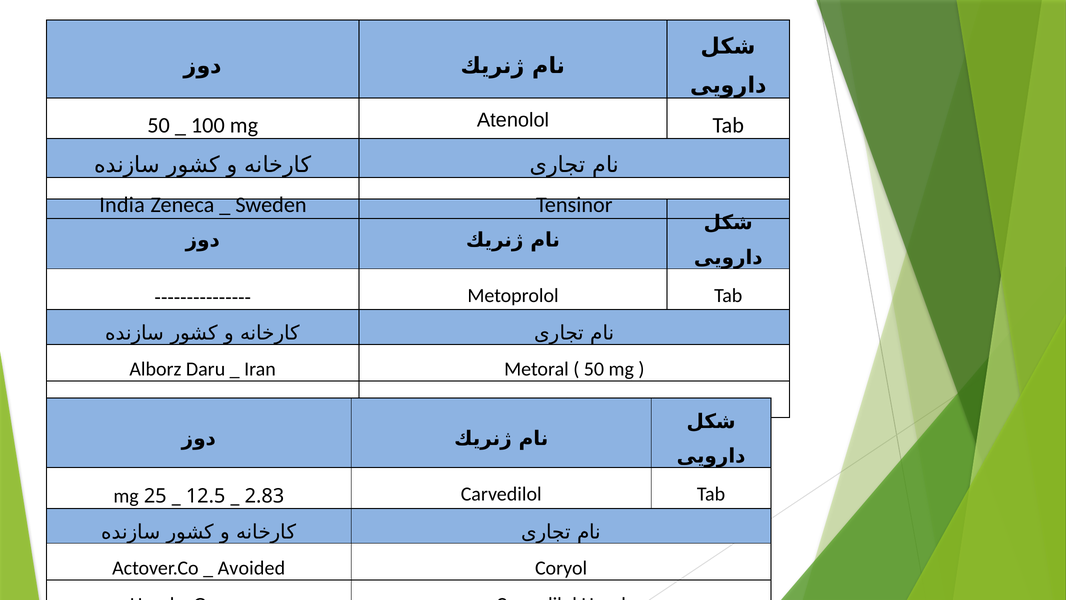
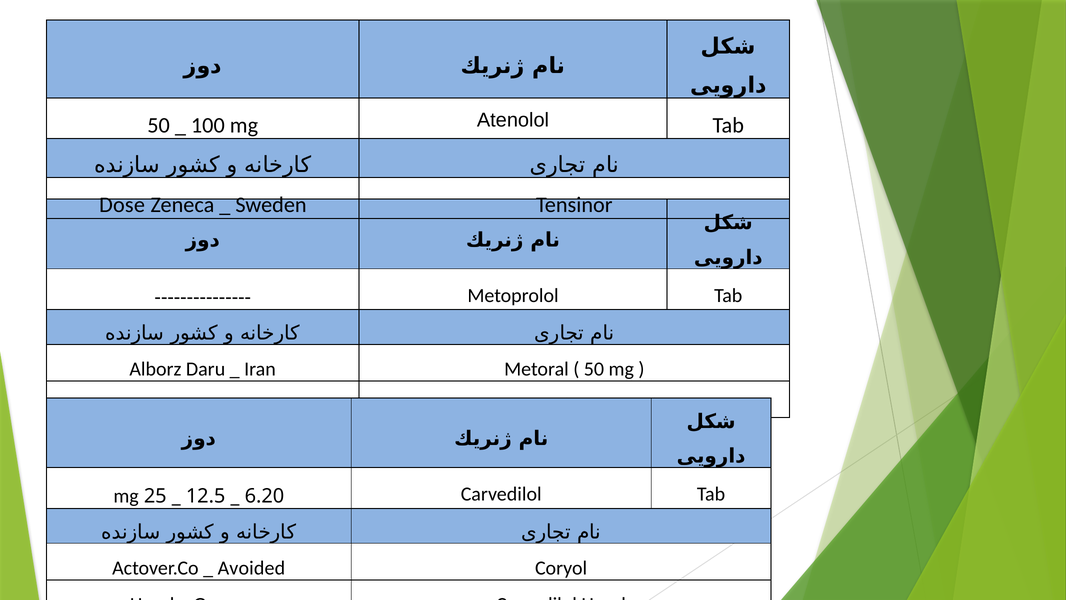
India: India -> Dose
2.83: 2.83 -> 6.20
